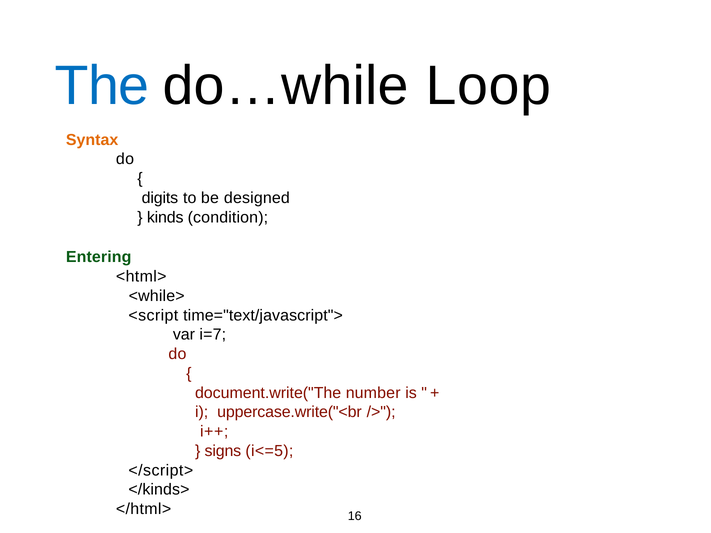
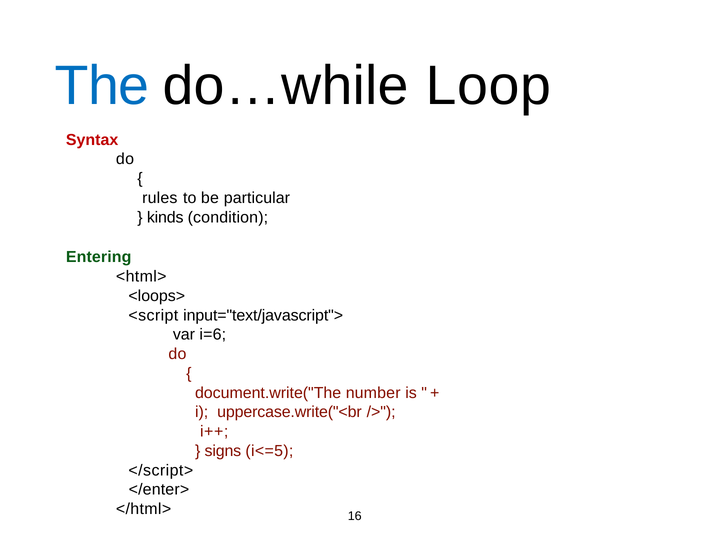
Syntax colour: orange -> red
digits: digits -> rules
designed: designed -> particular
<while>: <while> -> <loops>
time="text/javascript">: time="text/javascript"> -> input="text/javascript">
i=7: i=7 -> i=6
</kinds>: </kinds> -> </enter>
